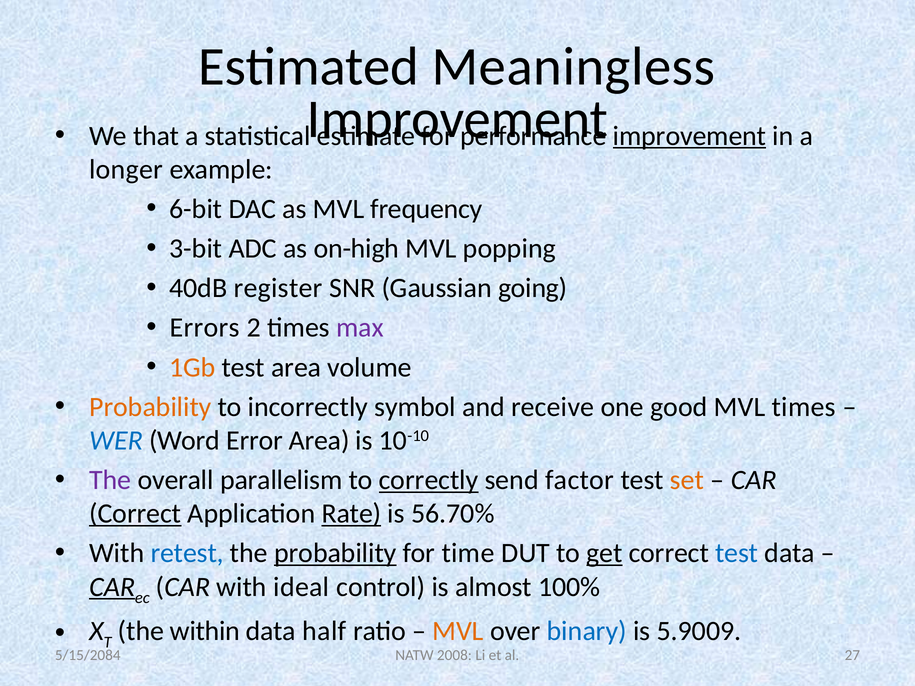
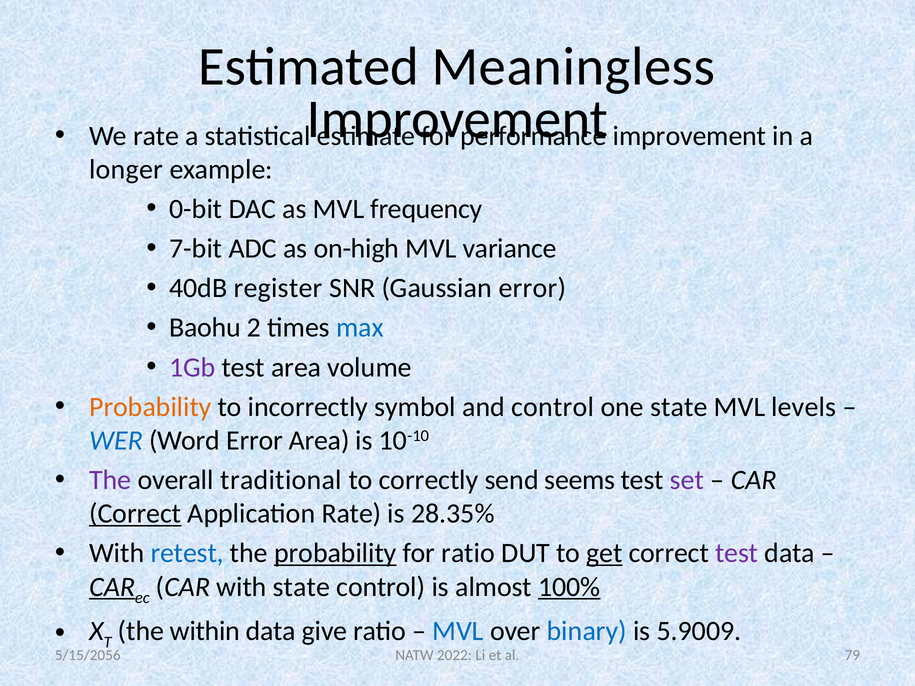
We that: that -> rate
improvement at (690, 136) underline: present -> none
6-bit: 6-bit -> 0-bit
3-bit: 3-bit -> 7-bit
popping: popping -> variance
Gaussian going: going -> error
Errors: Errors -> Baohu
max colour: purple -> blue
1Gb colour: orange -> purple
and receive: receive -> control
one good: good -> state
MVL times: times -> levels
parallelism: parallelism -> traditional
correctly underline: present -> none
factor: factor -> seems
set colour: orange -> purple
Rate at (351, 514) underline: present -> none
56.70%: 56.70% -> 28.35%
for time: time -> ratio
test at (737, 553) colour: blue -> purple
with ideal: ideal -> state
100% underline: none -> present
half: half -> give
MVL at (458, 631) colour: orange -> blue
2008: 2008 -> 2022
27: 27 -> 79
5/15/2084: 5/15/2084 -> 5/15/2056
